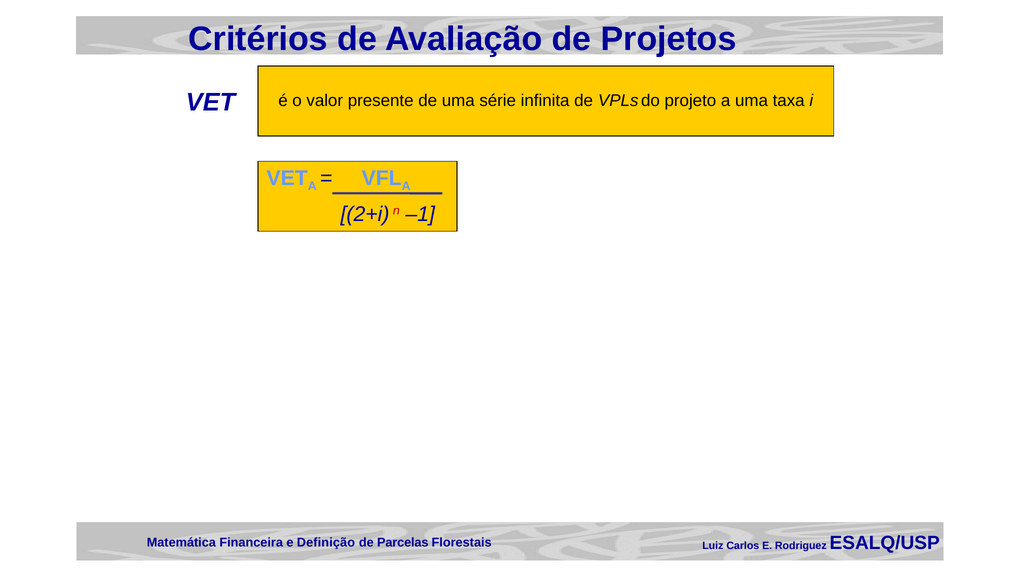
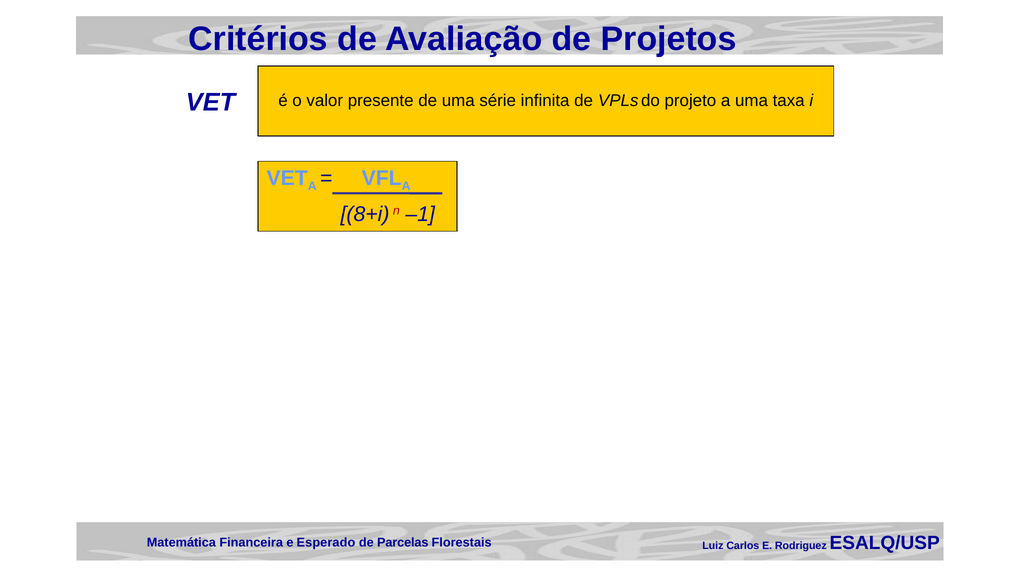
2+i: 2+i -> 8+i
Definição: Definição -> Esperado
